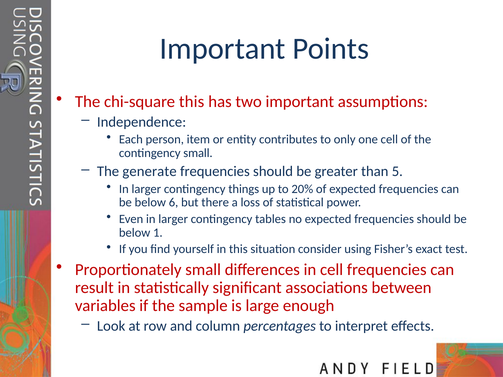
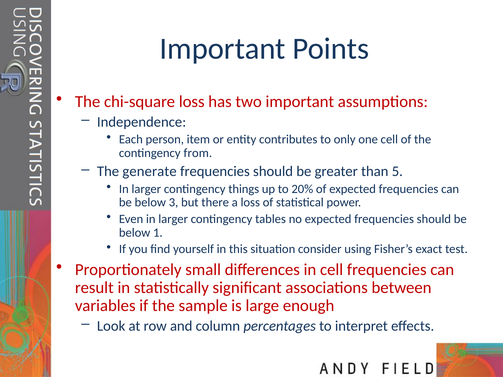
chi-square this: this -> loss
contingency small: small -> from
6: 6 -> 3
